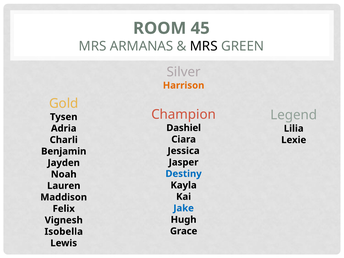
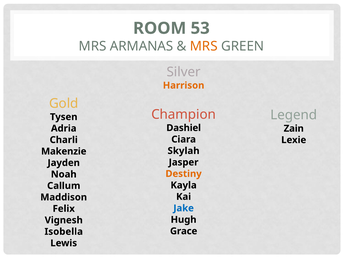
45: 45 -> 53
MRS at (204, 46) colour: black -> orange
Lilia: Lilia -> Zain
Jessica: Jessica -> Skylah
Benjamin: Benjamin -> Makenzie
Destiny colour: blue -> orange
Lauren: Lauren -> Callum
